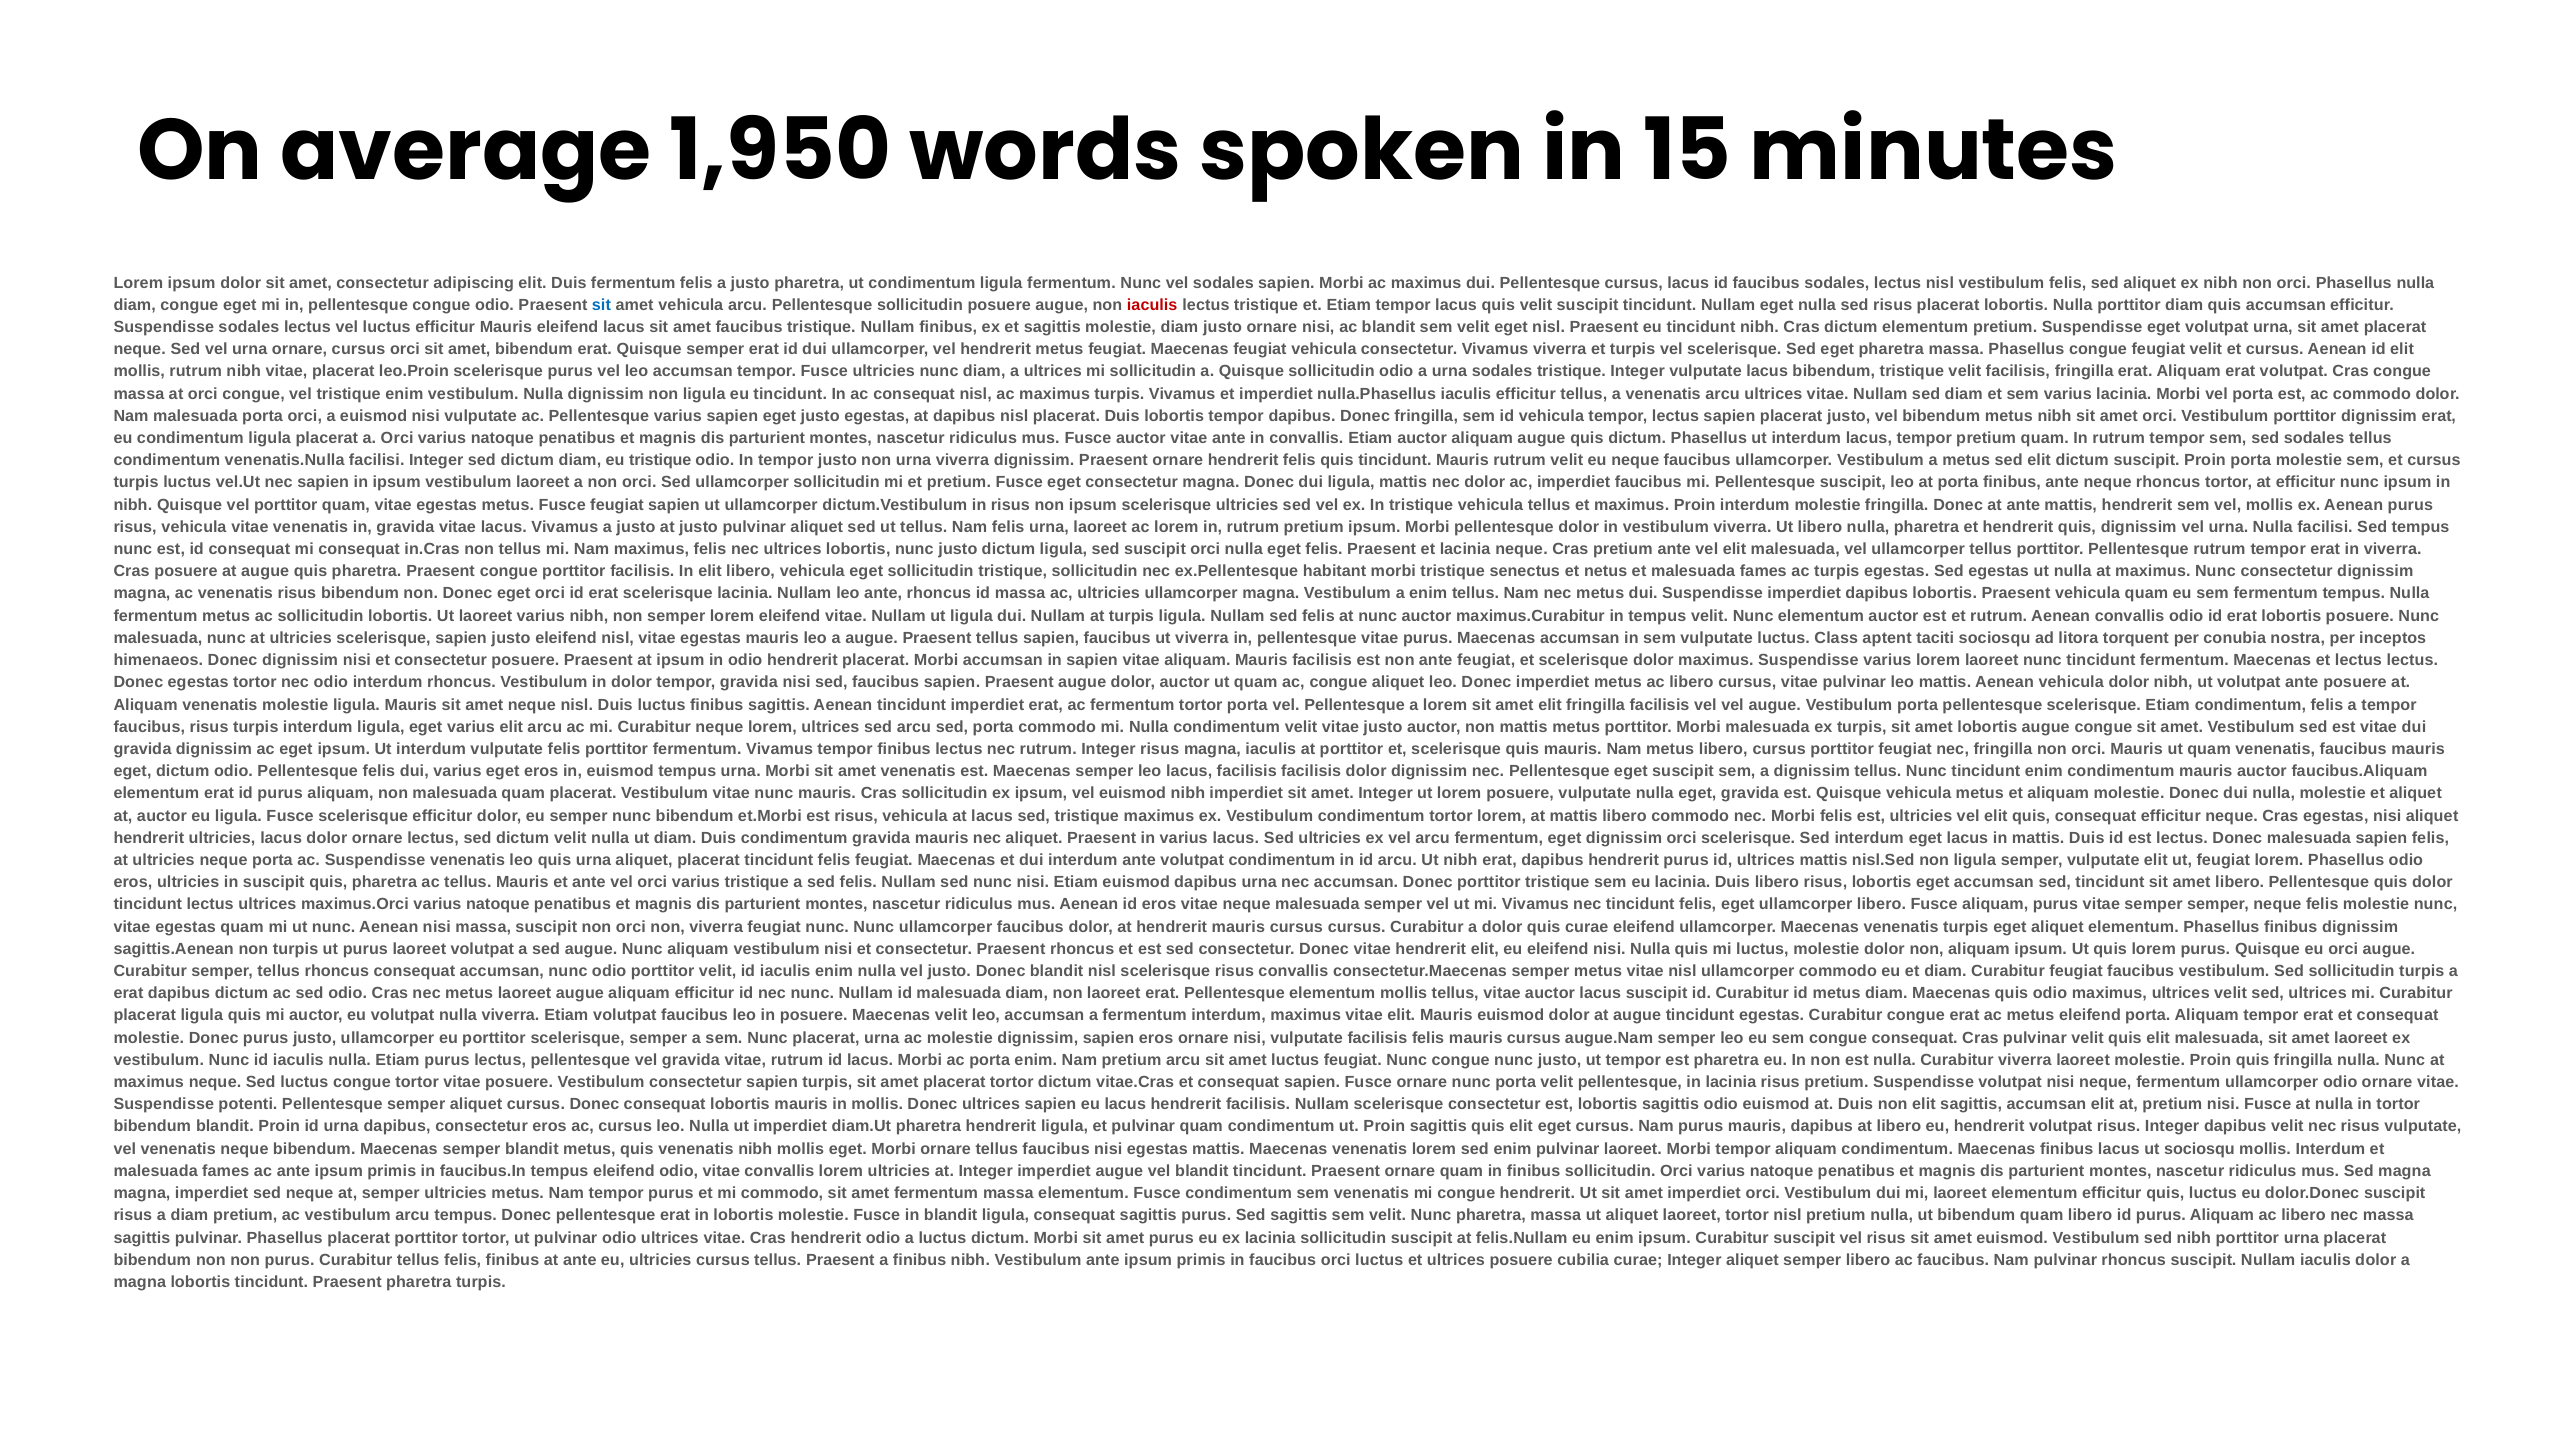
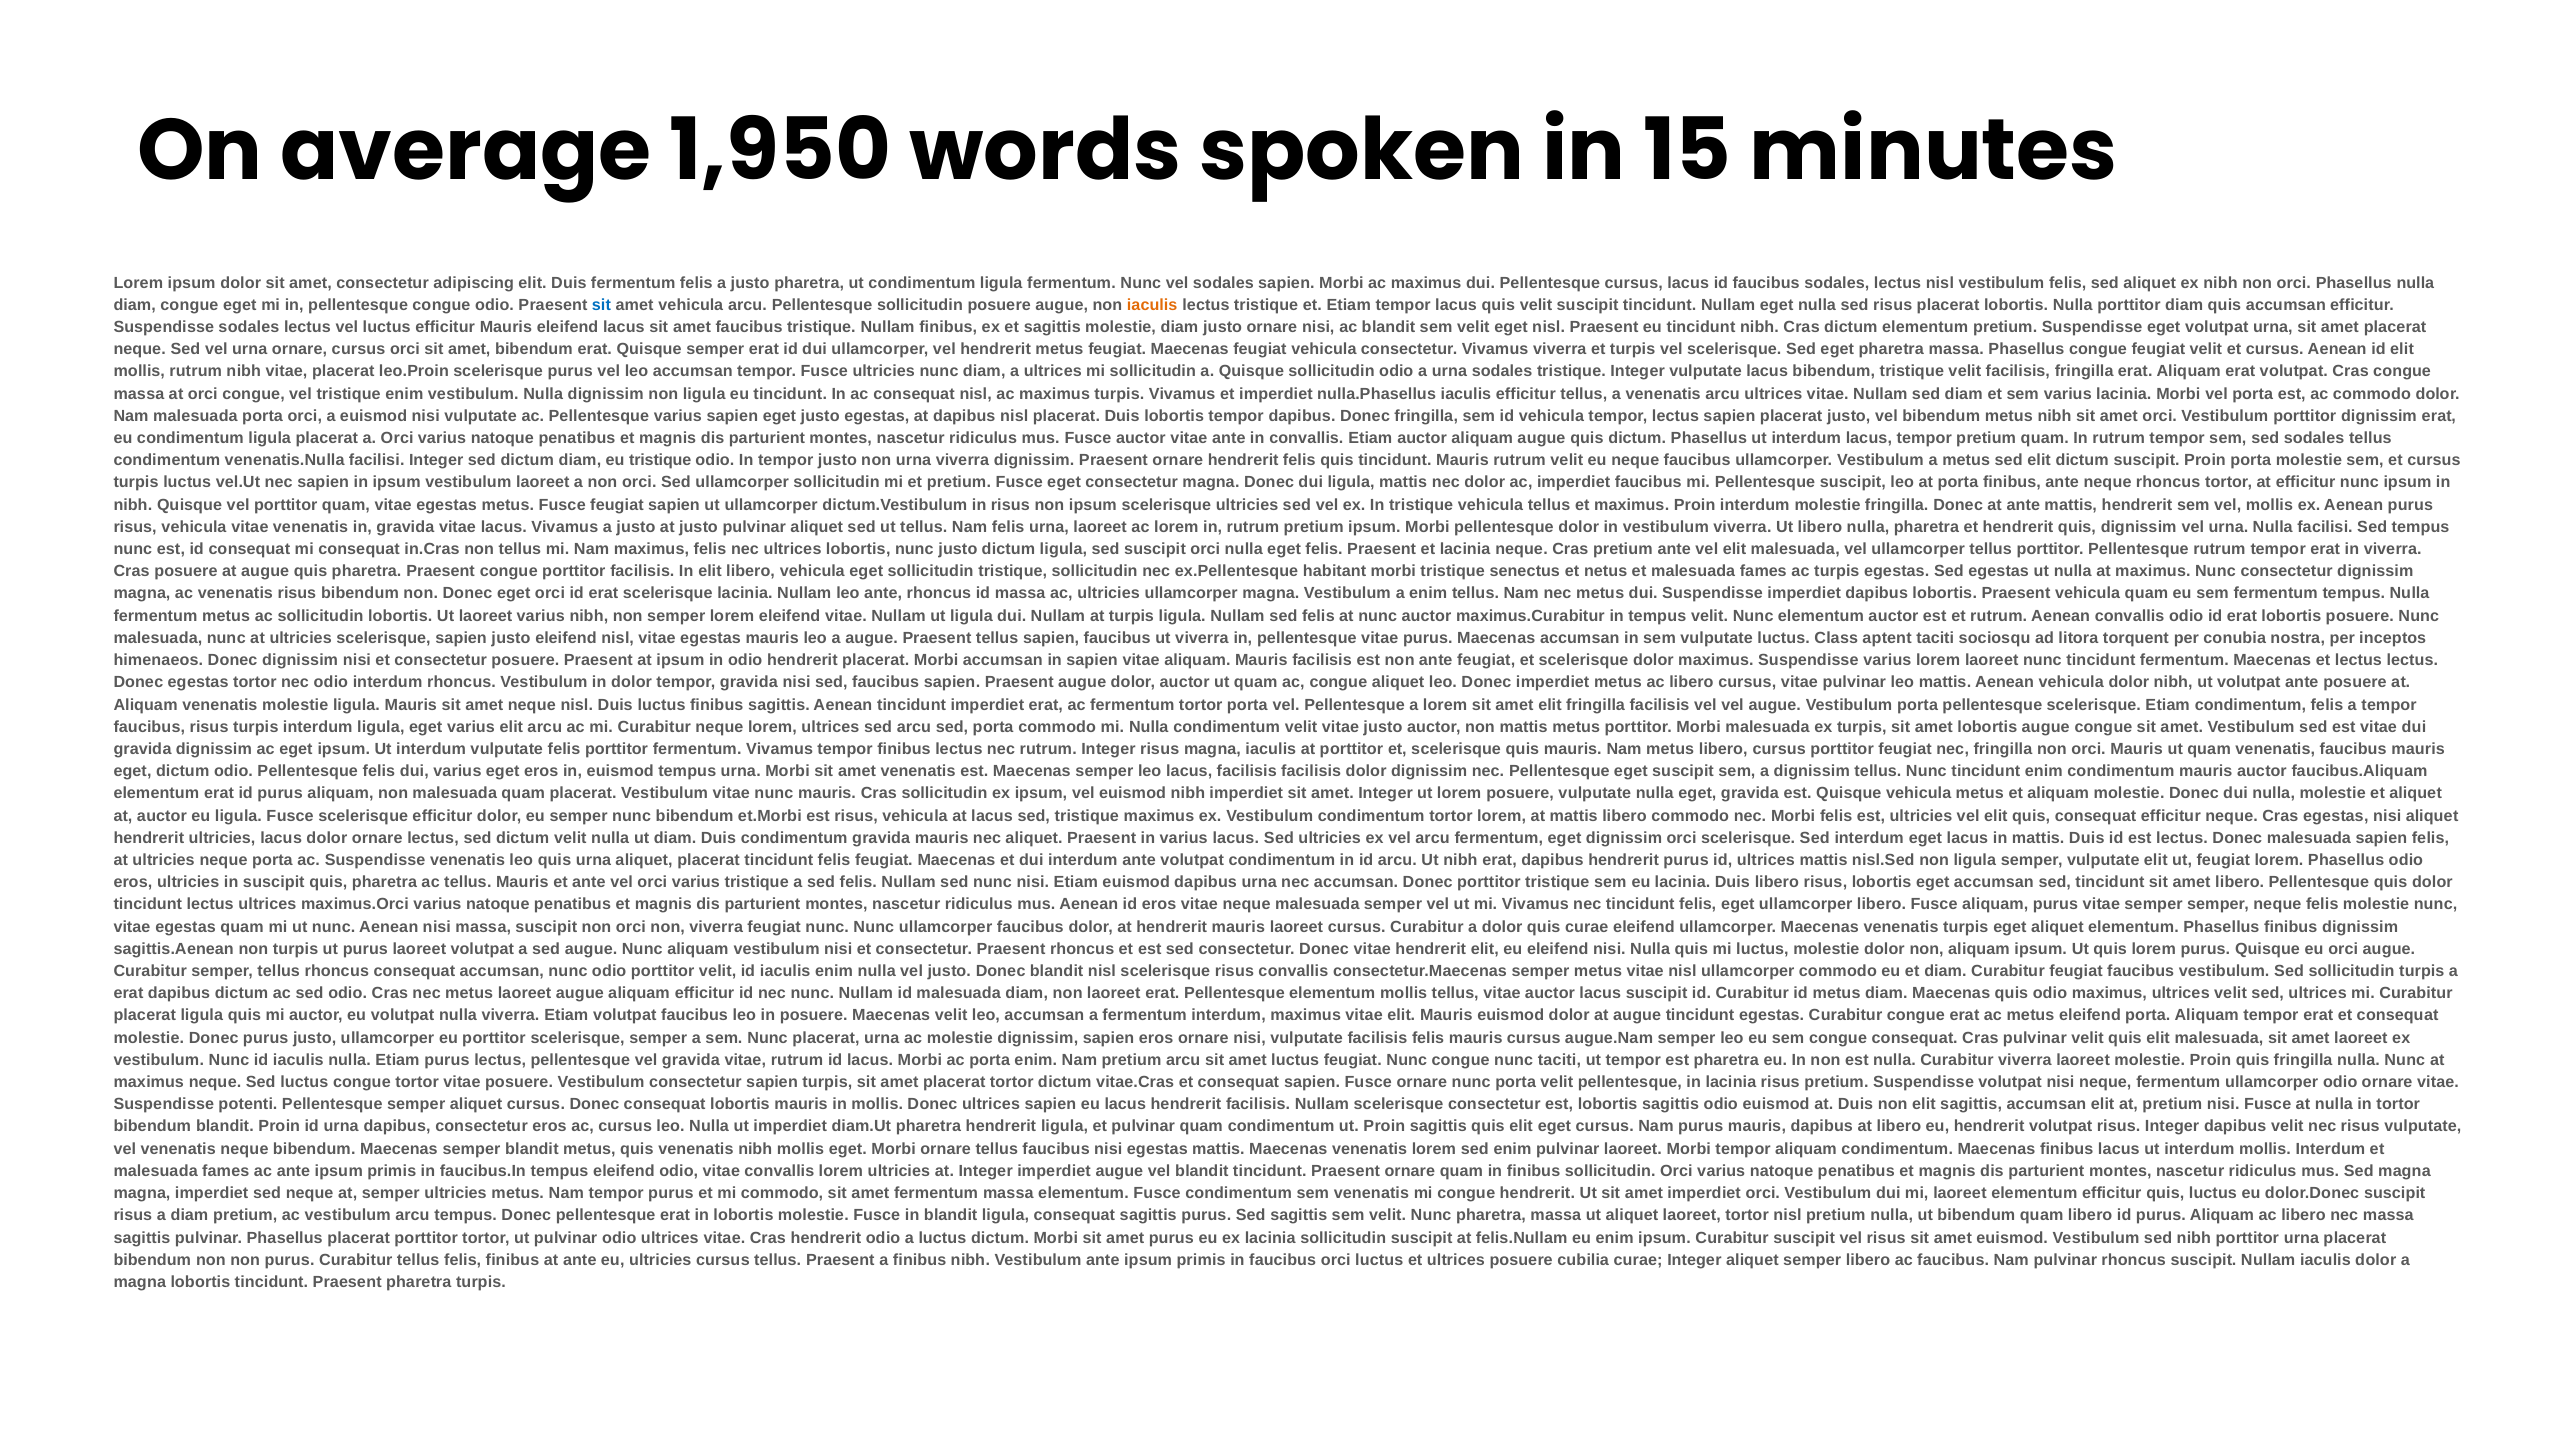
iaculis at (1152, 305) colour: red -> orange
hendrerit mauris cursus: cursus -> laoreet
congue nunc justo: justo -> taciti
lacus ut sociosqu: sociosqu -> interdum
